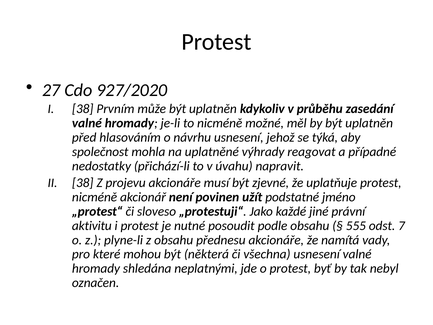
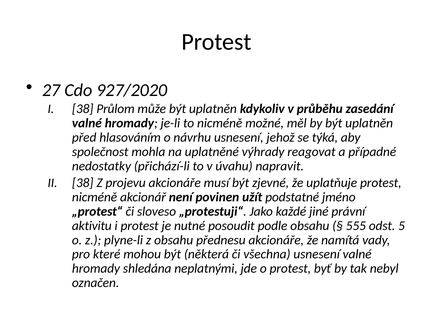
Prvním: Prvním -> Průlom
7: 7 -> 5
